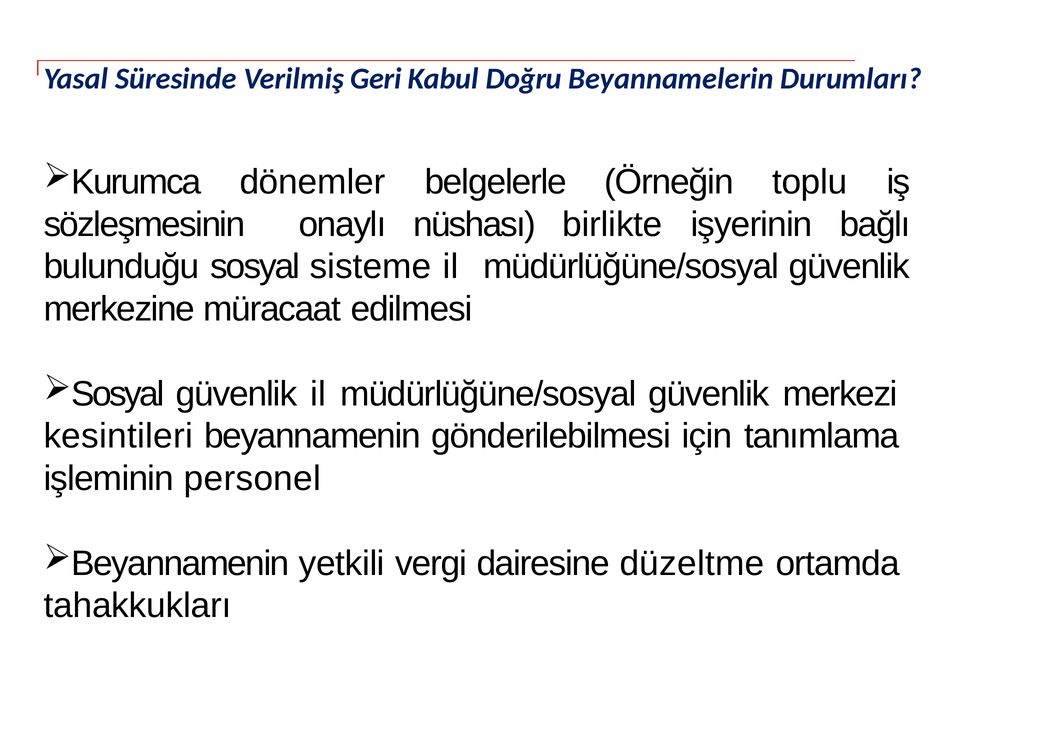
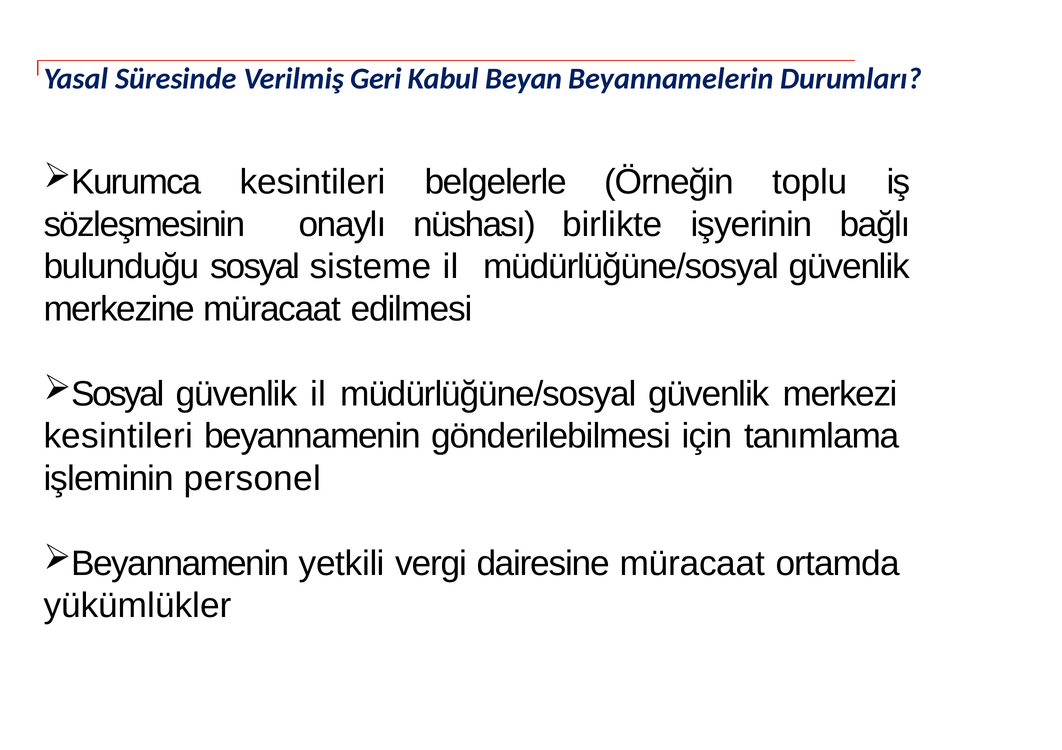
Doğru: Doğru -> Beyan
dönemler at (313, 182): dönemler -> kesintileri
dairesine düzeltme: düzeltme -> müracaat
tahakkukları: tahakkukları -> yükümlükler
